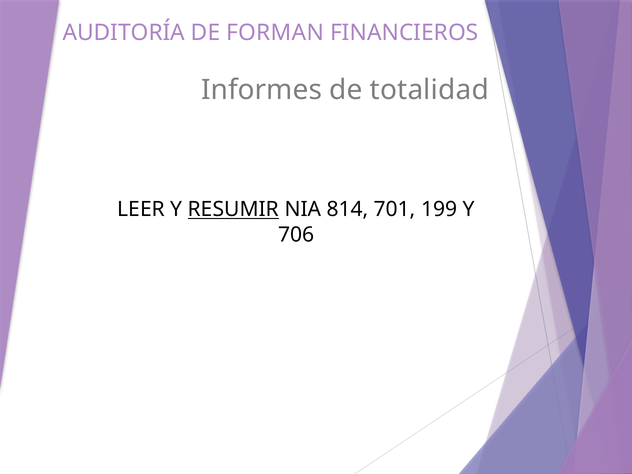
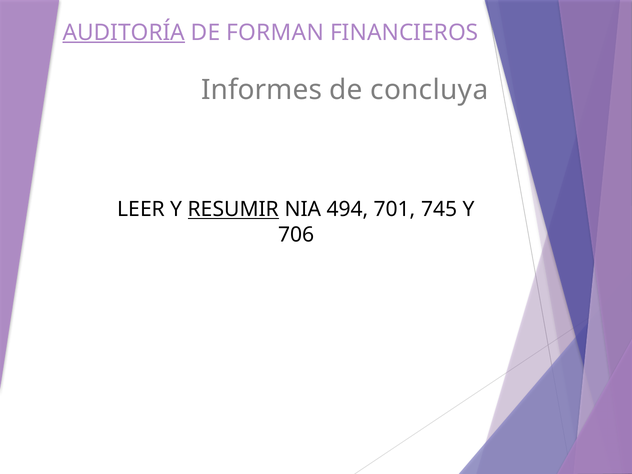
AUDITORÍA underline: none -> present
totalidad: totalidad -> concluya
814: 814 -> 494
199: 199 -> 745
